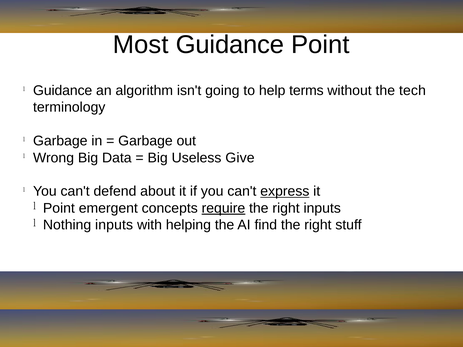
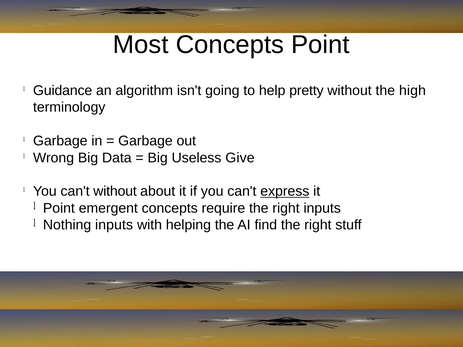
Most Guidance: Guidance -> Concepts
terms: terms -> pretty
tech: tech -> high
can't defend: defend -> without
require underline: present -> none
